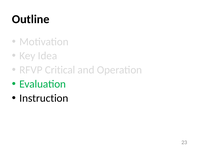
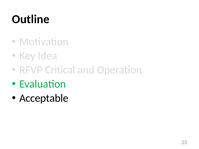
Instruction: Instruction -> Acceptable
